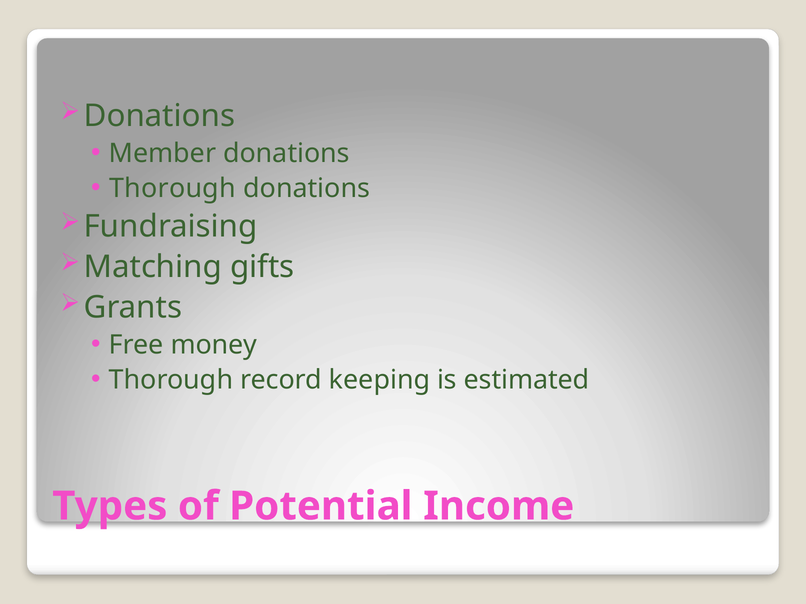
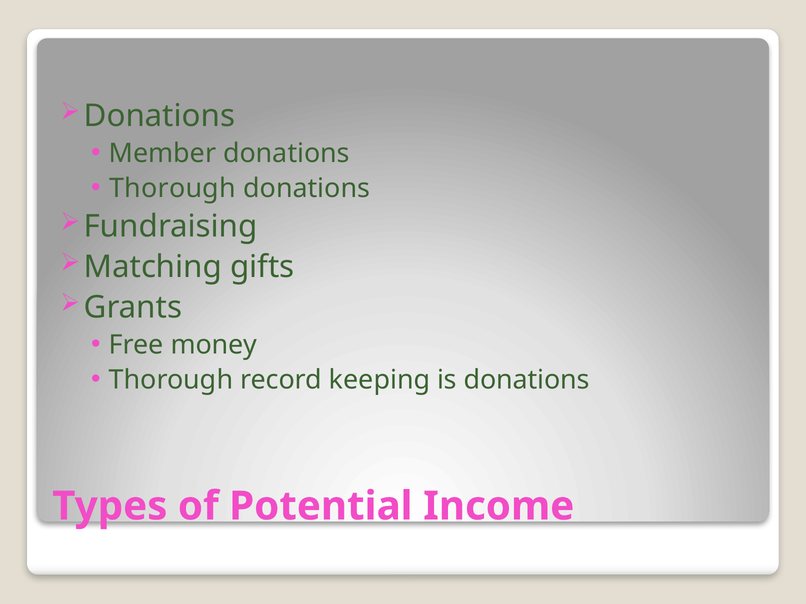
is estimated: estimated -> donations
